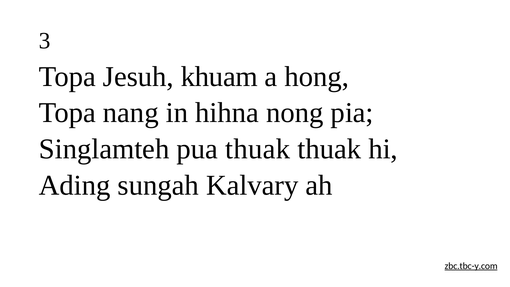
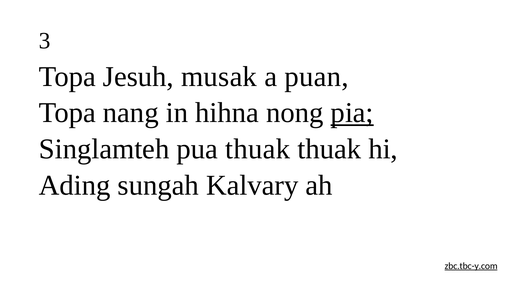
khuam: khuam -> musak
hong: hong -> puan
pia underline: none -> present
